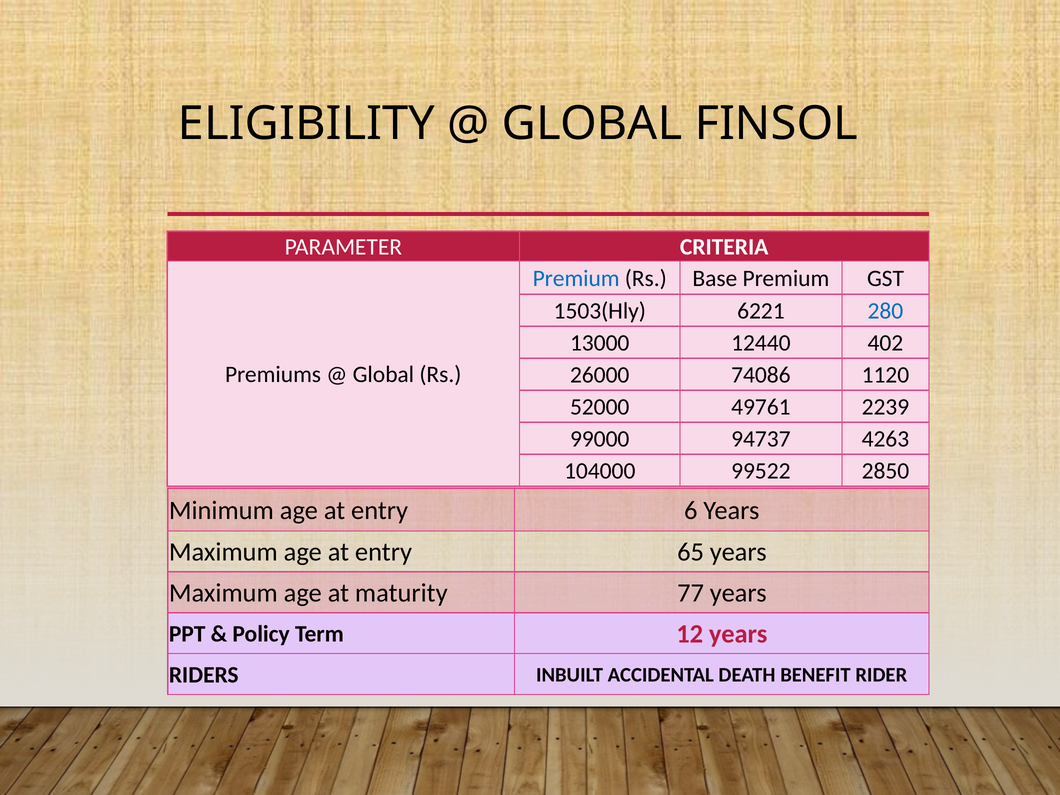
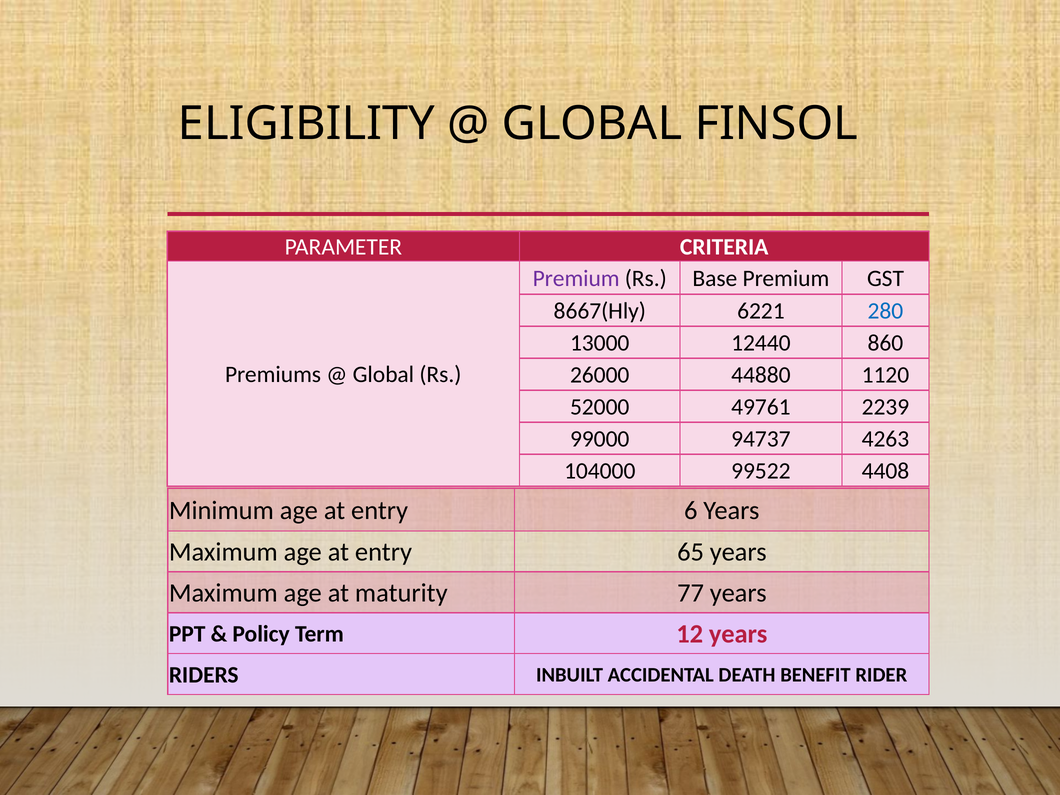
Premium at (576, 278) colour: blue -> purple
1503(Hly: 1503(Hly -> 8667(Hly
402: 402 -> 860
74086: 74086 -> 44880
2850: 2850 -> 4408
